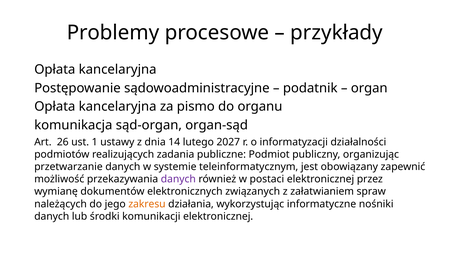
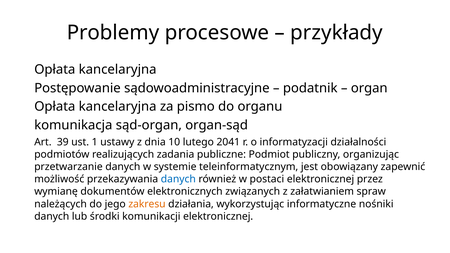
26: 26 -> 39
14: 14 -> 10
2027: 2027 -> 2041
danych at (178, 179) colour: purple -> blue
